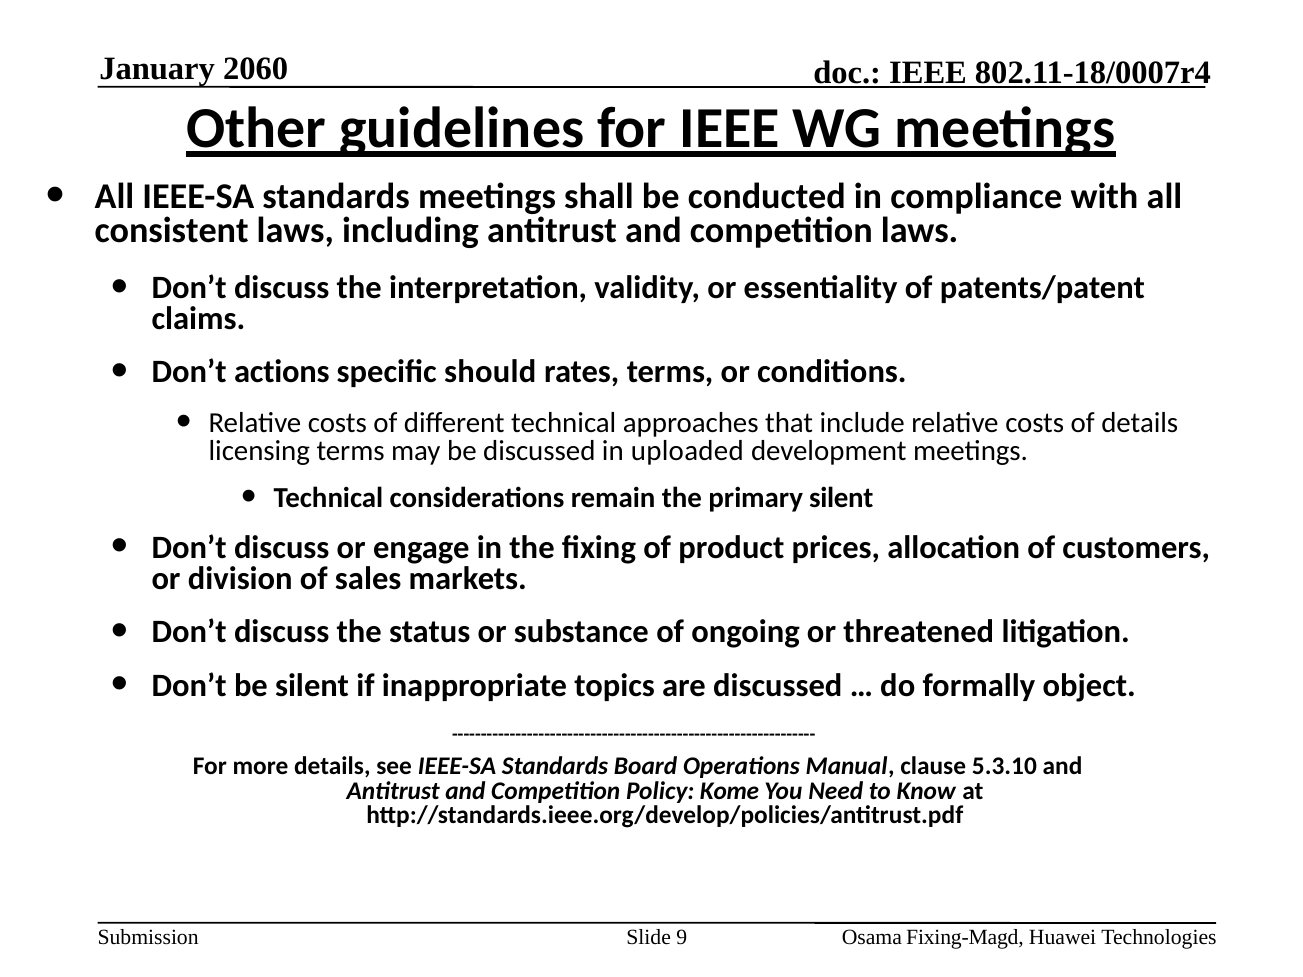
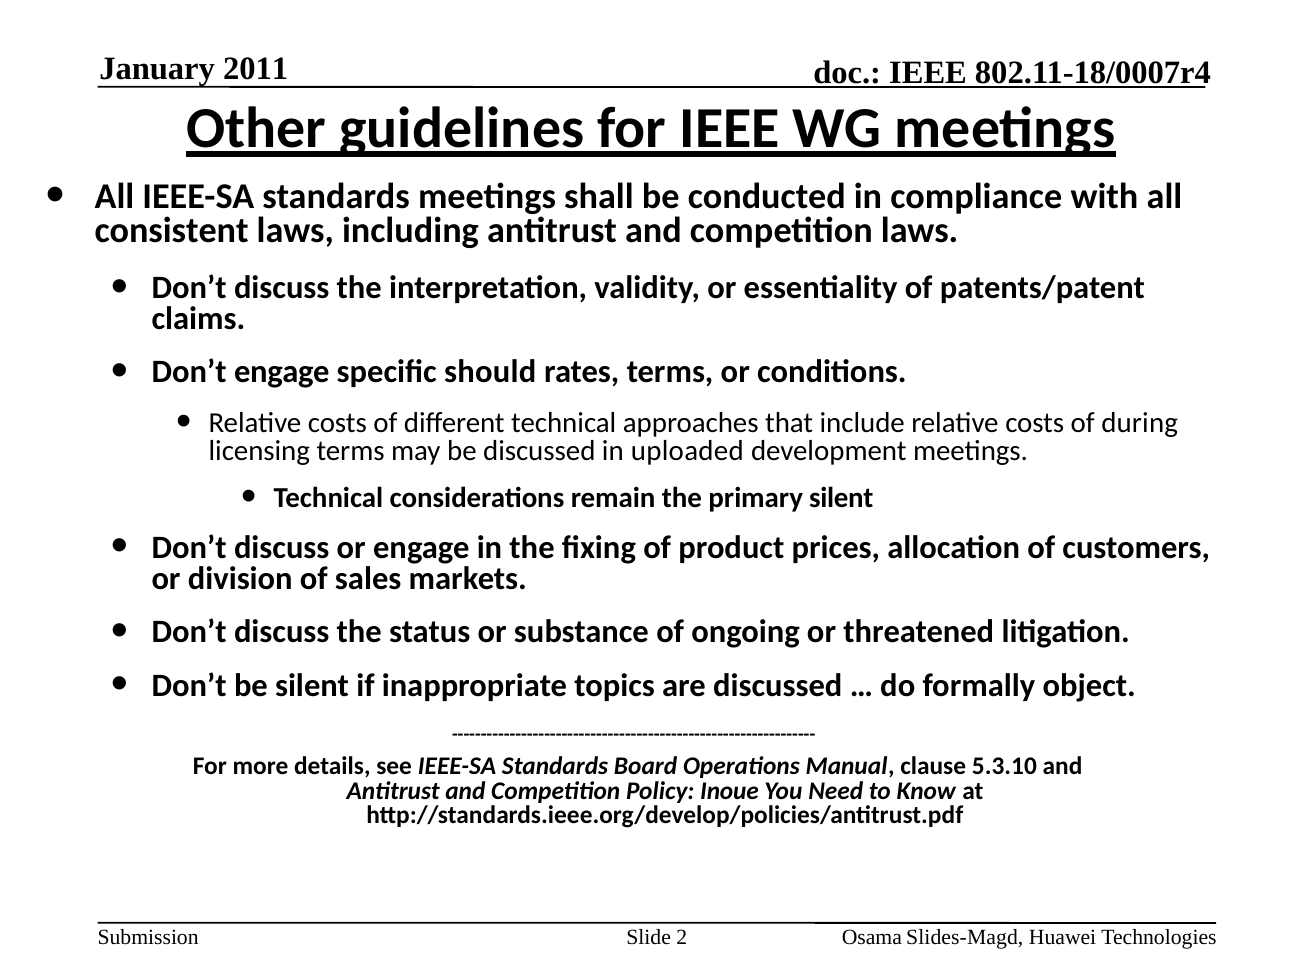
2060: 2060 -> 2011
Don’t actions: actions -> engage
of details: details -> during
Kome: Kome -> Inoue
9: 9 -> 2
Fixing-Magd: Fixing-Magd -> Slides-Magd
